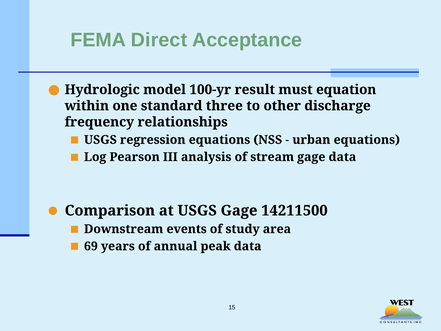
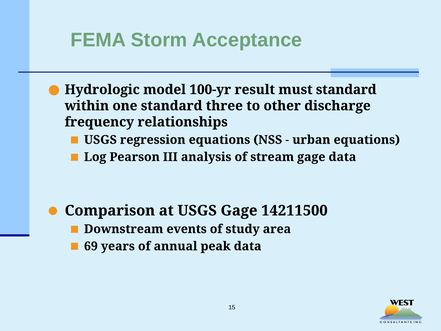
Direct: Direct -> Storm
must equation: equation -> standard
